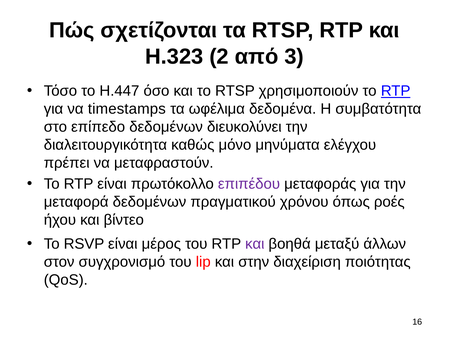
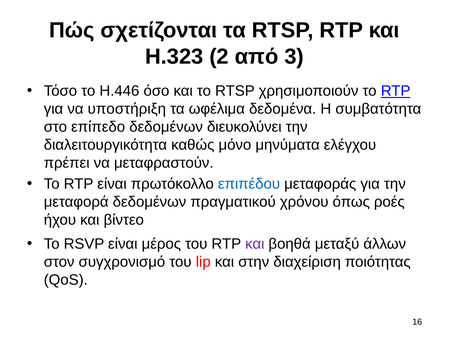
H.447: H.447 -> H.446
timestamps: timestamps -> υποστήριξη
επιπέδου colour: purple -> blue
